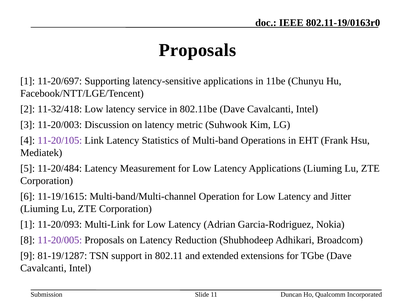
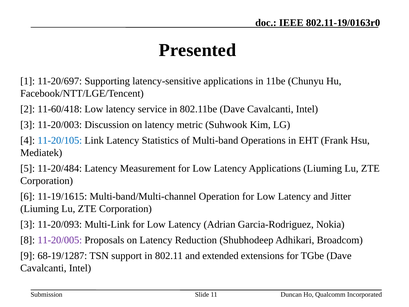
Proposals at (198, 50): Proposals -> Presented
11-32/418: 11-32/418 -> 11-60/418
11-20/105 colour: purple -> blue
1 at (28, 224): 1 -> 3
81-19/1287: 81-19/1287 -> 68-19/1287
